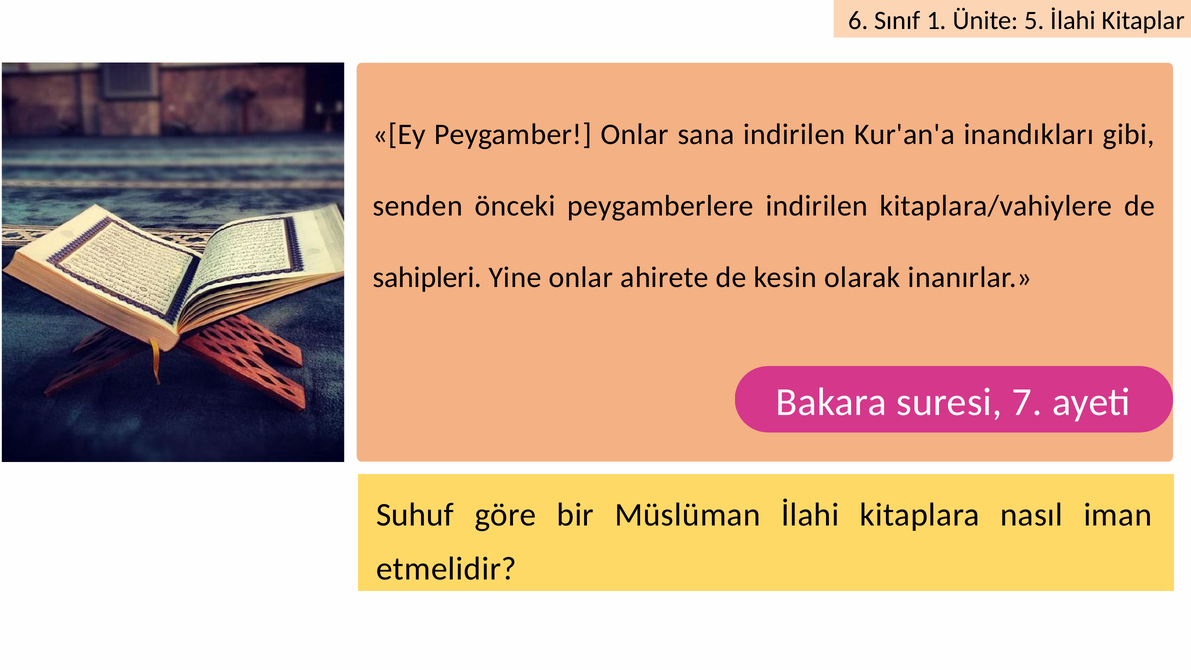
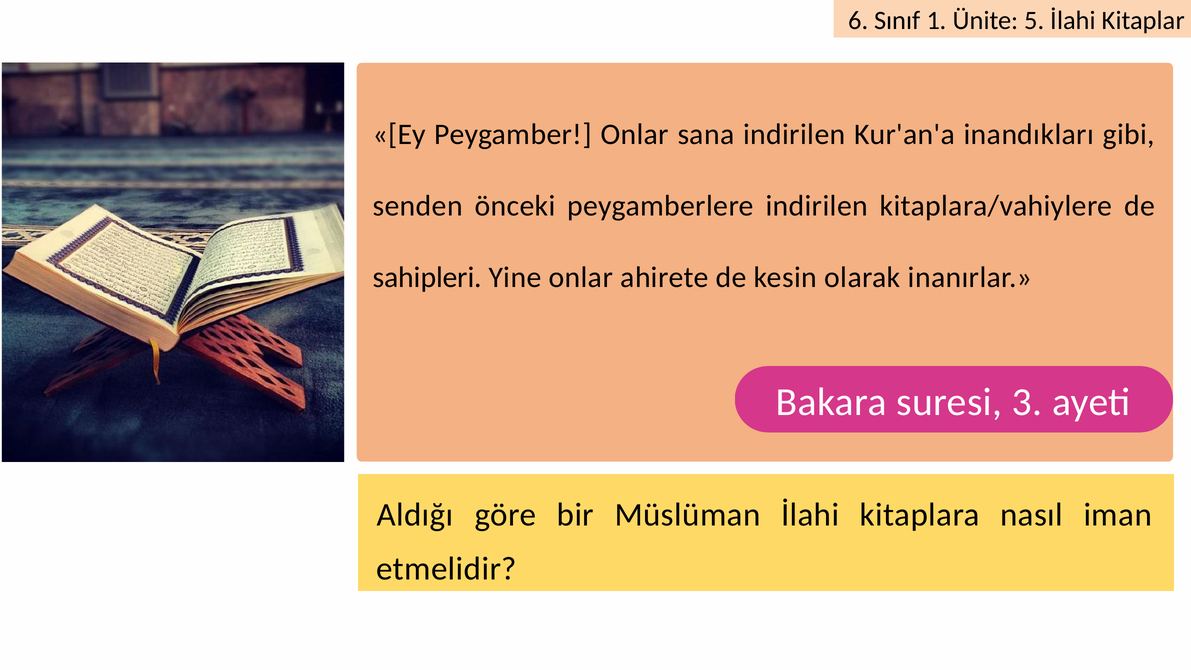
7: 7 -> 3
Suhuf: Suhuf -> Aldığı
